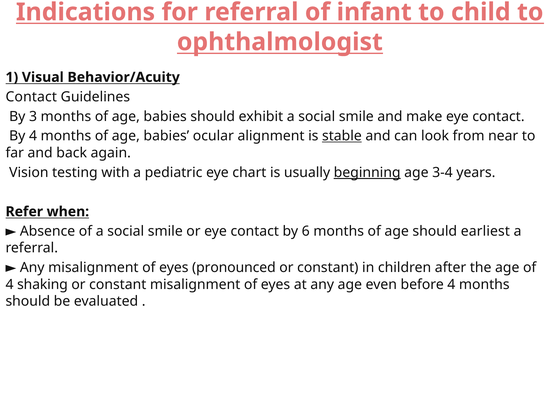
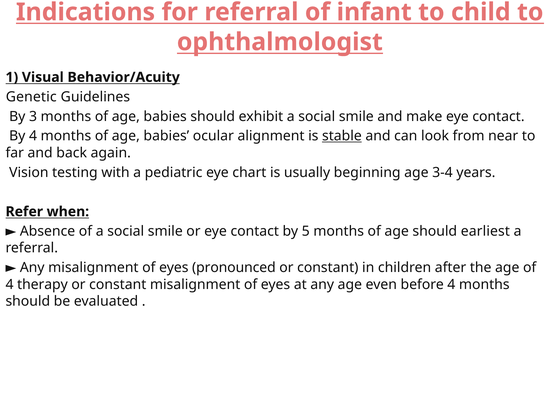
Contact at (31, 97): Contact -> Genetic
beginning underline: present -> none
6: 6 -> 5
shaking: shaking -> therapy
